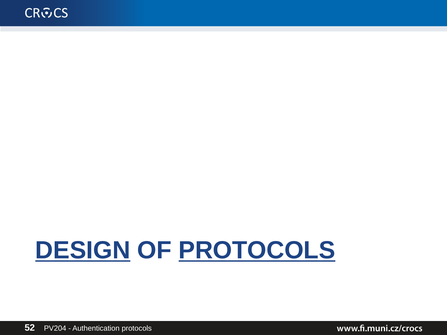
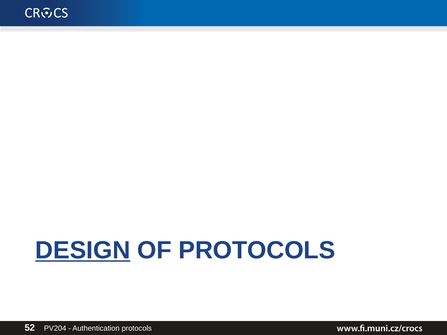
PROTOCOLS at (257, 250) underline: present -> none
